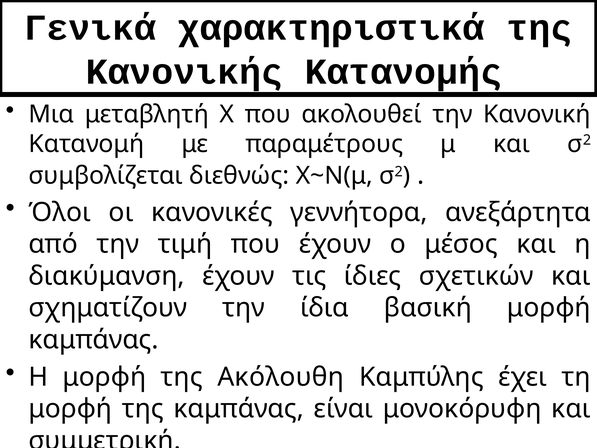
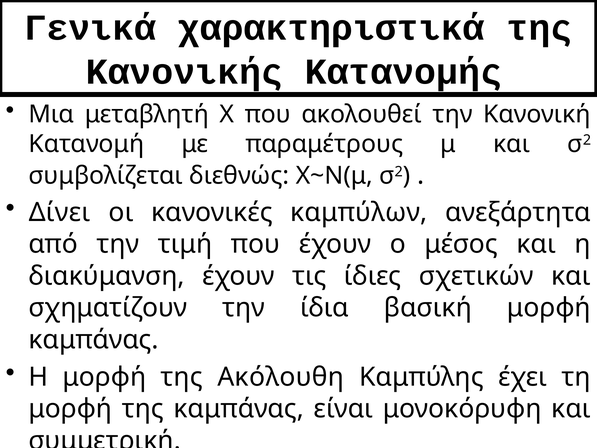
Όλοι: Όλοι -> Δίνει
γεννήτορα: γεννήτορα -> καμπύλων
